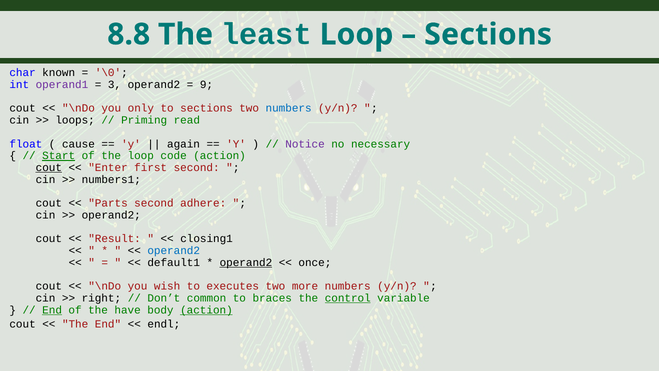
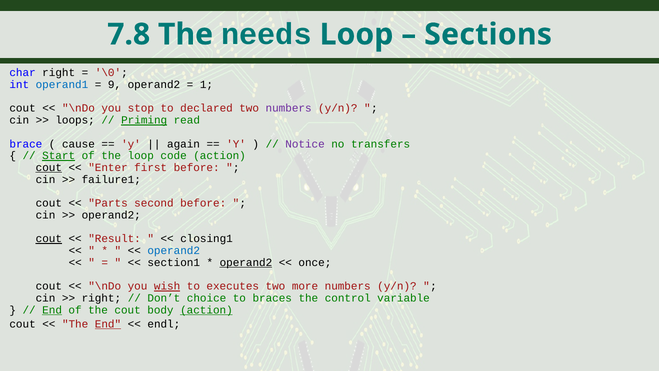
8.8: 8.8 -> 7.8
least: least -> needs
char known: known -> right
operand1 colour: purple -> blue
3: 3 -> 9
9: 9 -> 1
only: only -> stop
to sections: sections -> declared
numbers at (289, 108) colour: blue -> purple
Priming underline: none -> present
float: float -> brace
necessary: necessary -> transfers
first second: second -> before
numbers1: numbers1 -> failure1
second adhere: adhere -> before
cout at (49, 239) underline: none -> present
default1: default1 -> section1
wish underline: none -> present
common: common -> choice
control underline: present -> none
the have: have -> cout
End at (108, 324) underline: none -> present
